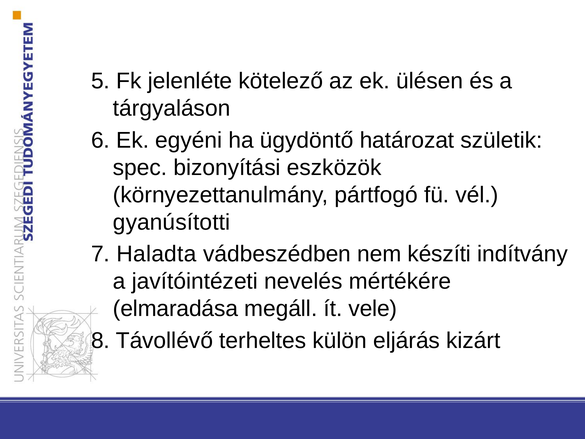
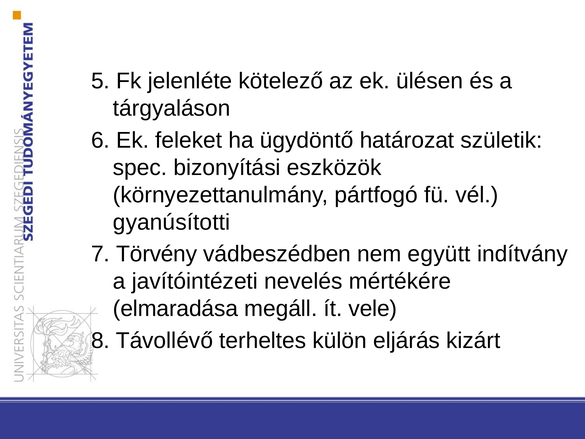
egyéni: egyéni -> feleket
Haladta: Haladta -> Törvény
készíti: készíti -> együtt
